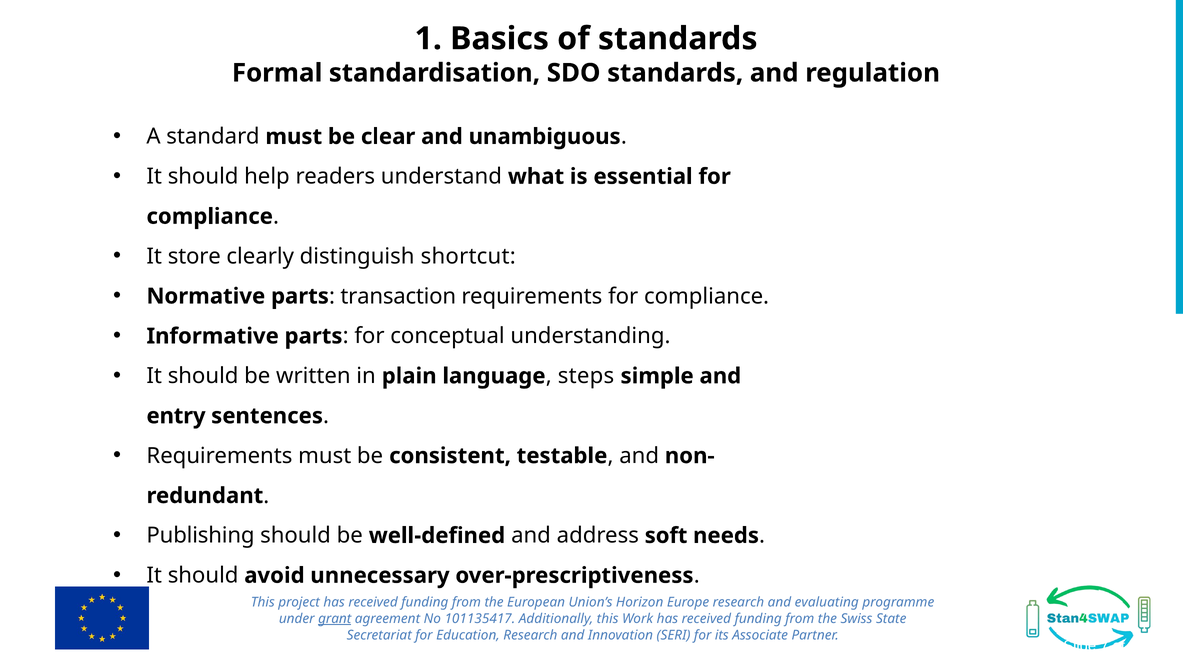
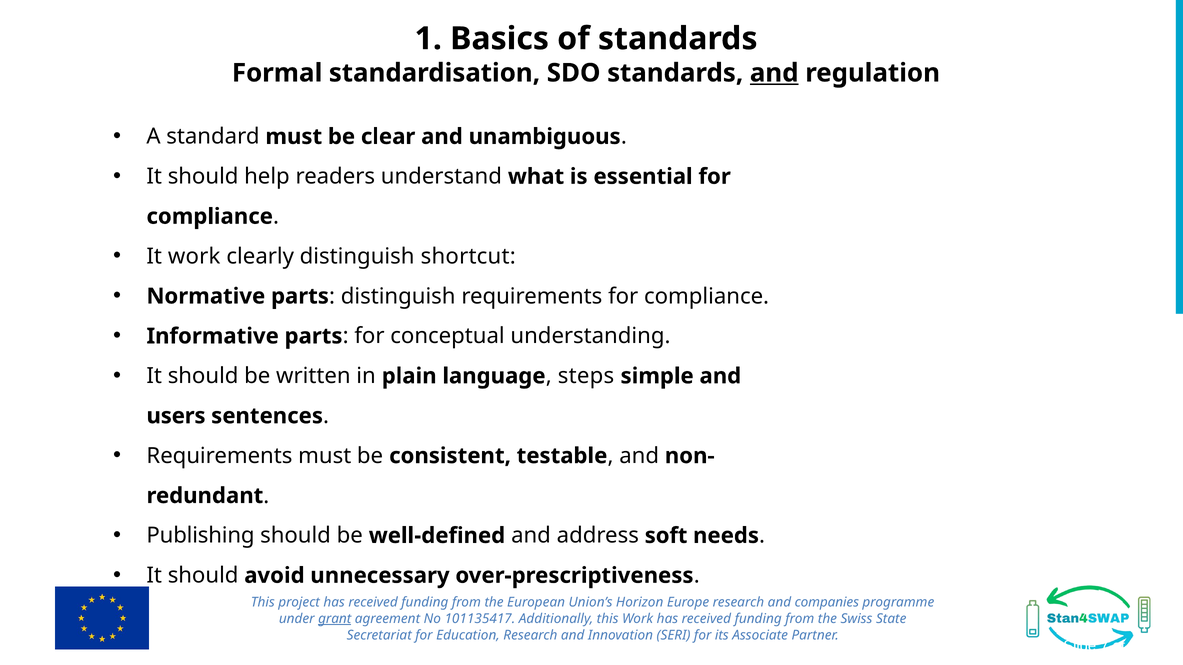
and at (774, 73) underline: none -> present
It store: store -> work
transaction at (398, 296): transaction -> distinguish
entry: entry -> users
evaluating: evaluating -> companies
